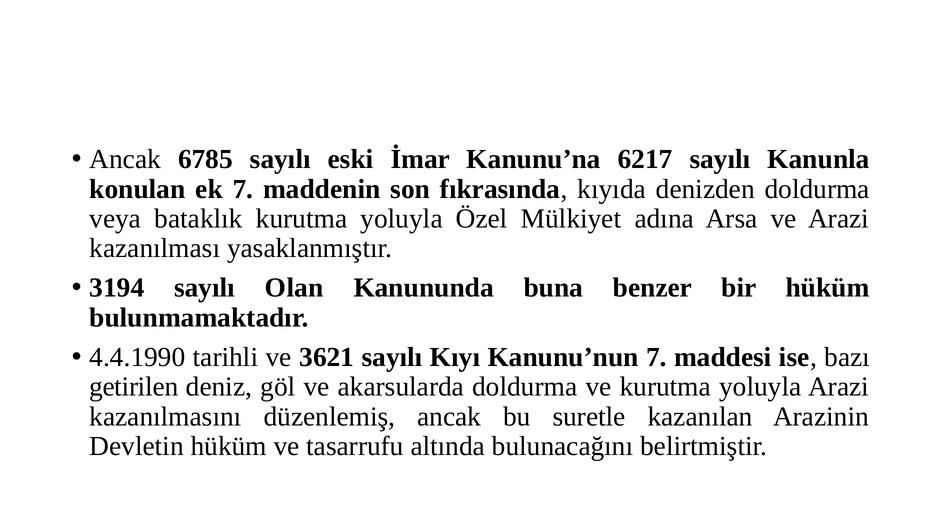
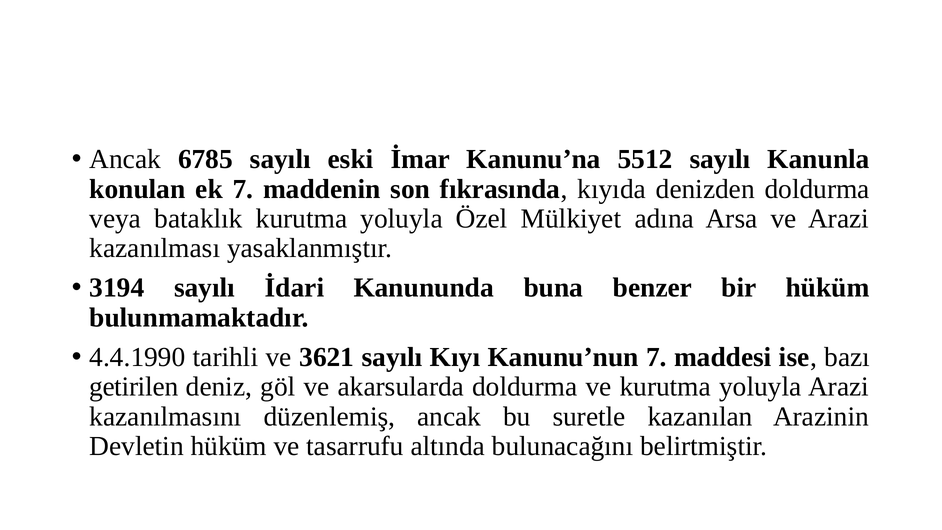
6217: 6217 -> 5512
Olan: Olan -> İdari
